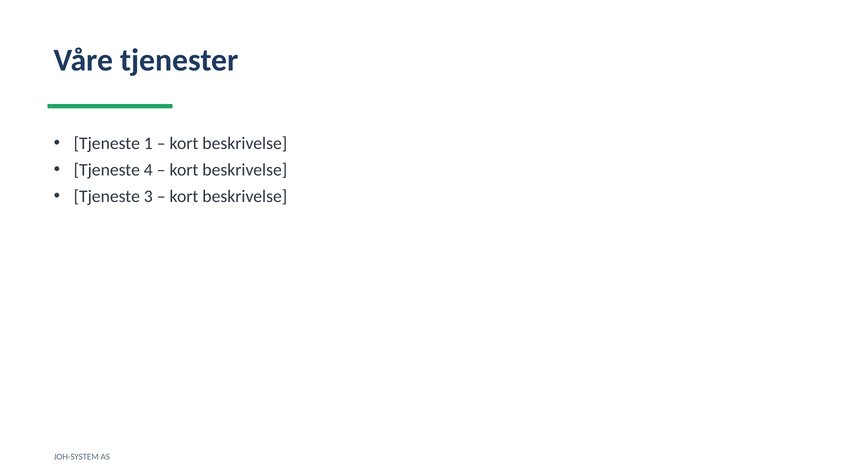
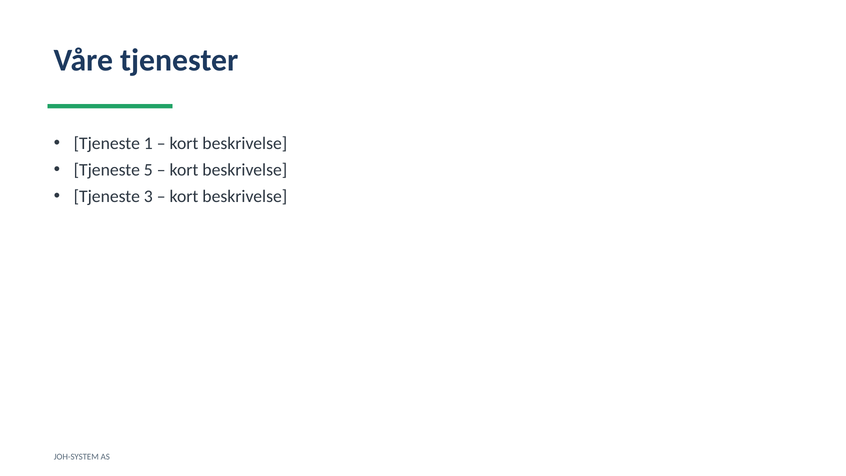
4: 4 -> 5
